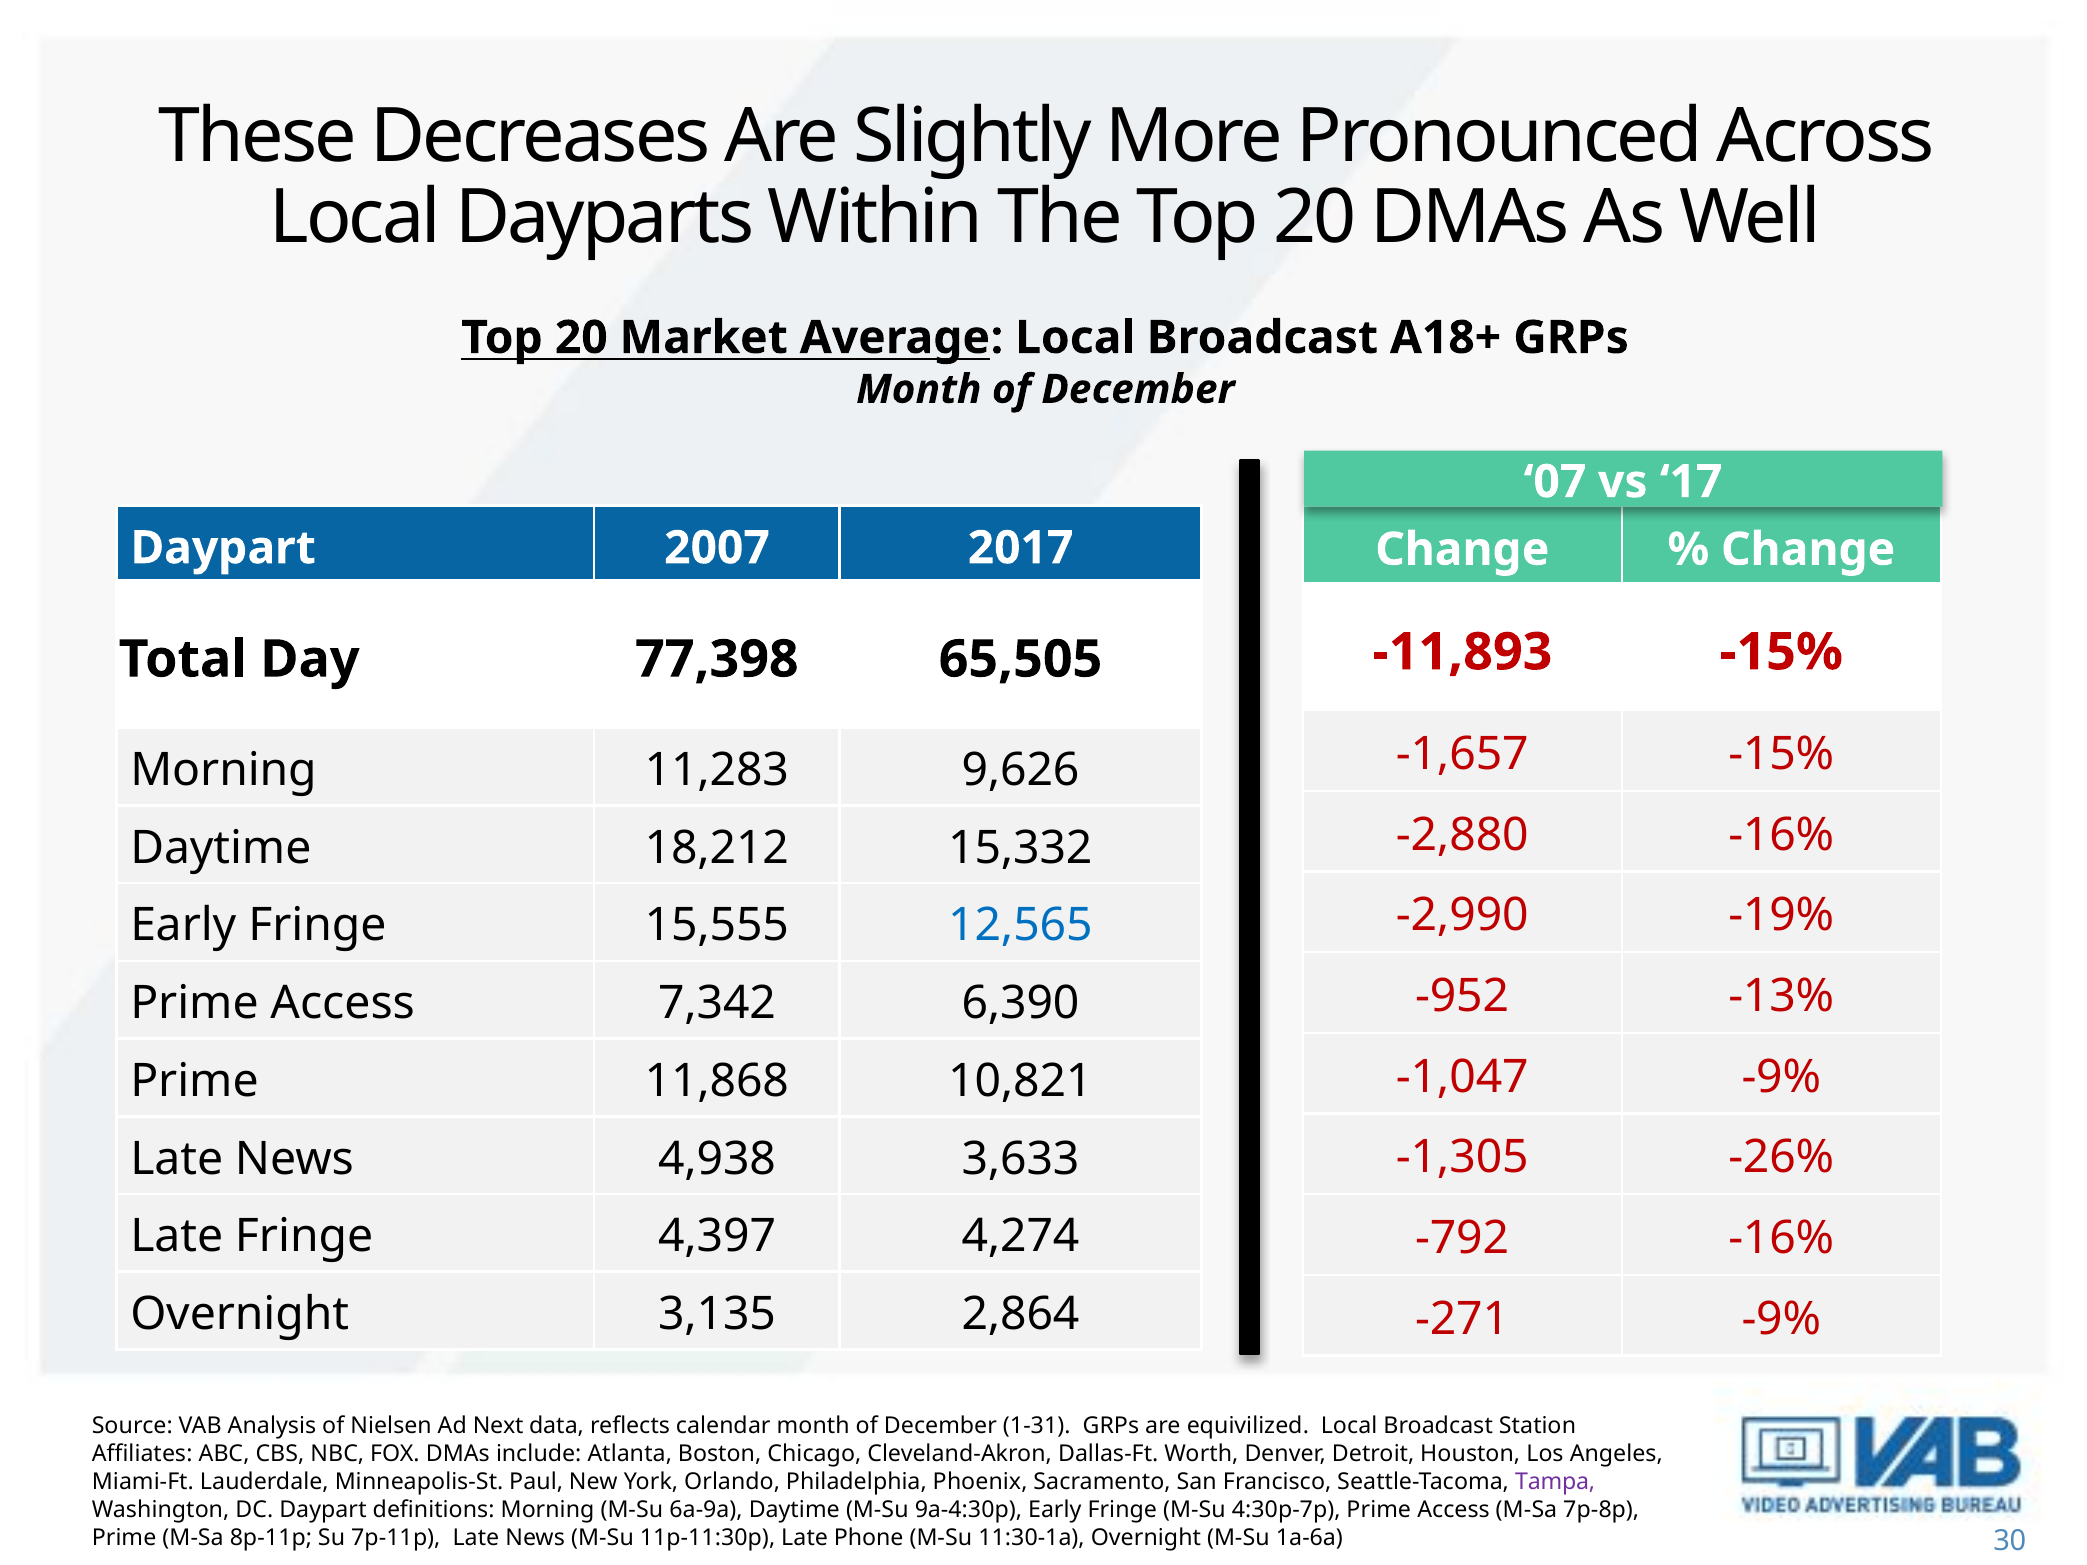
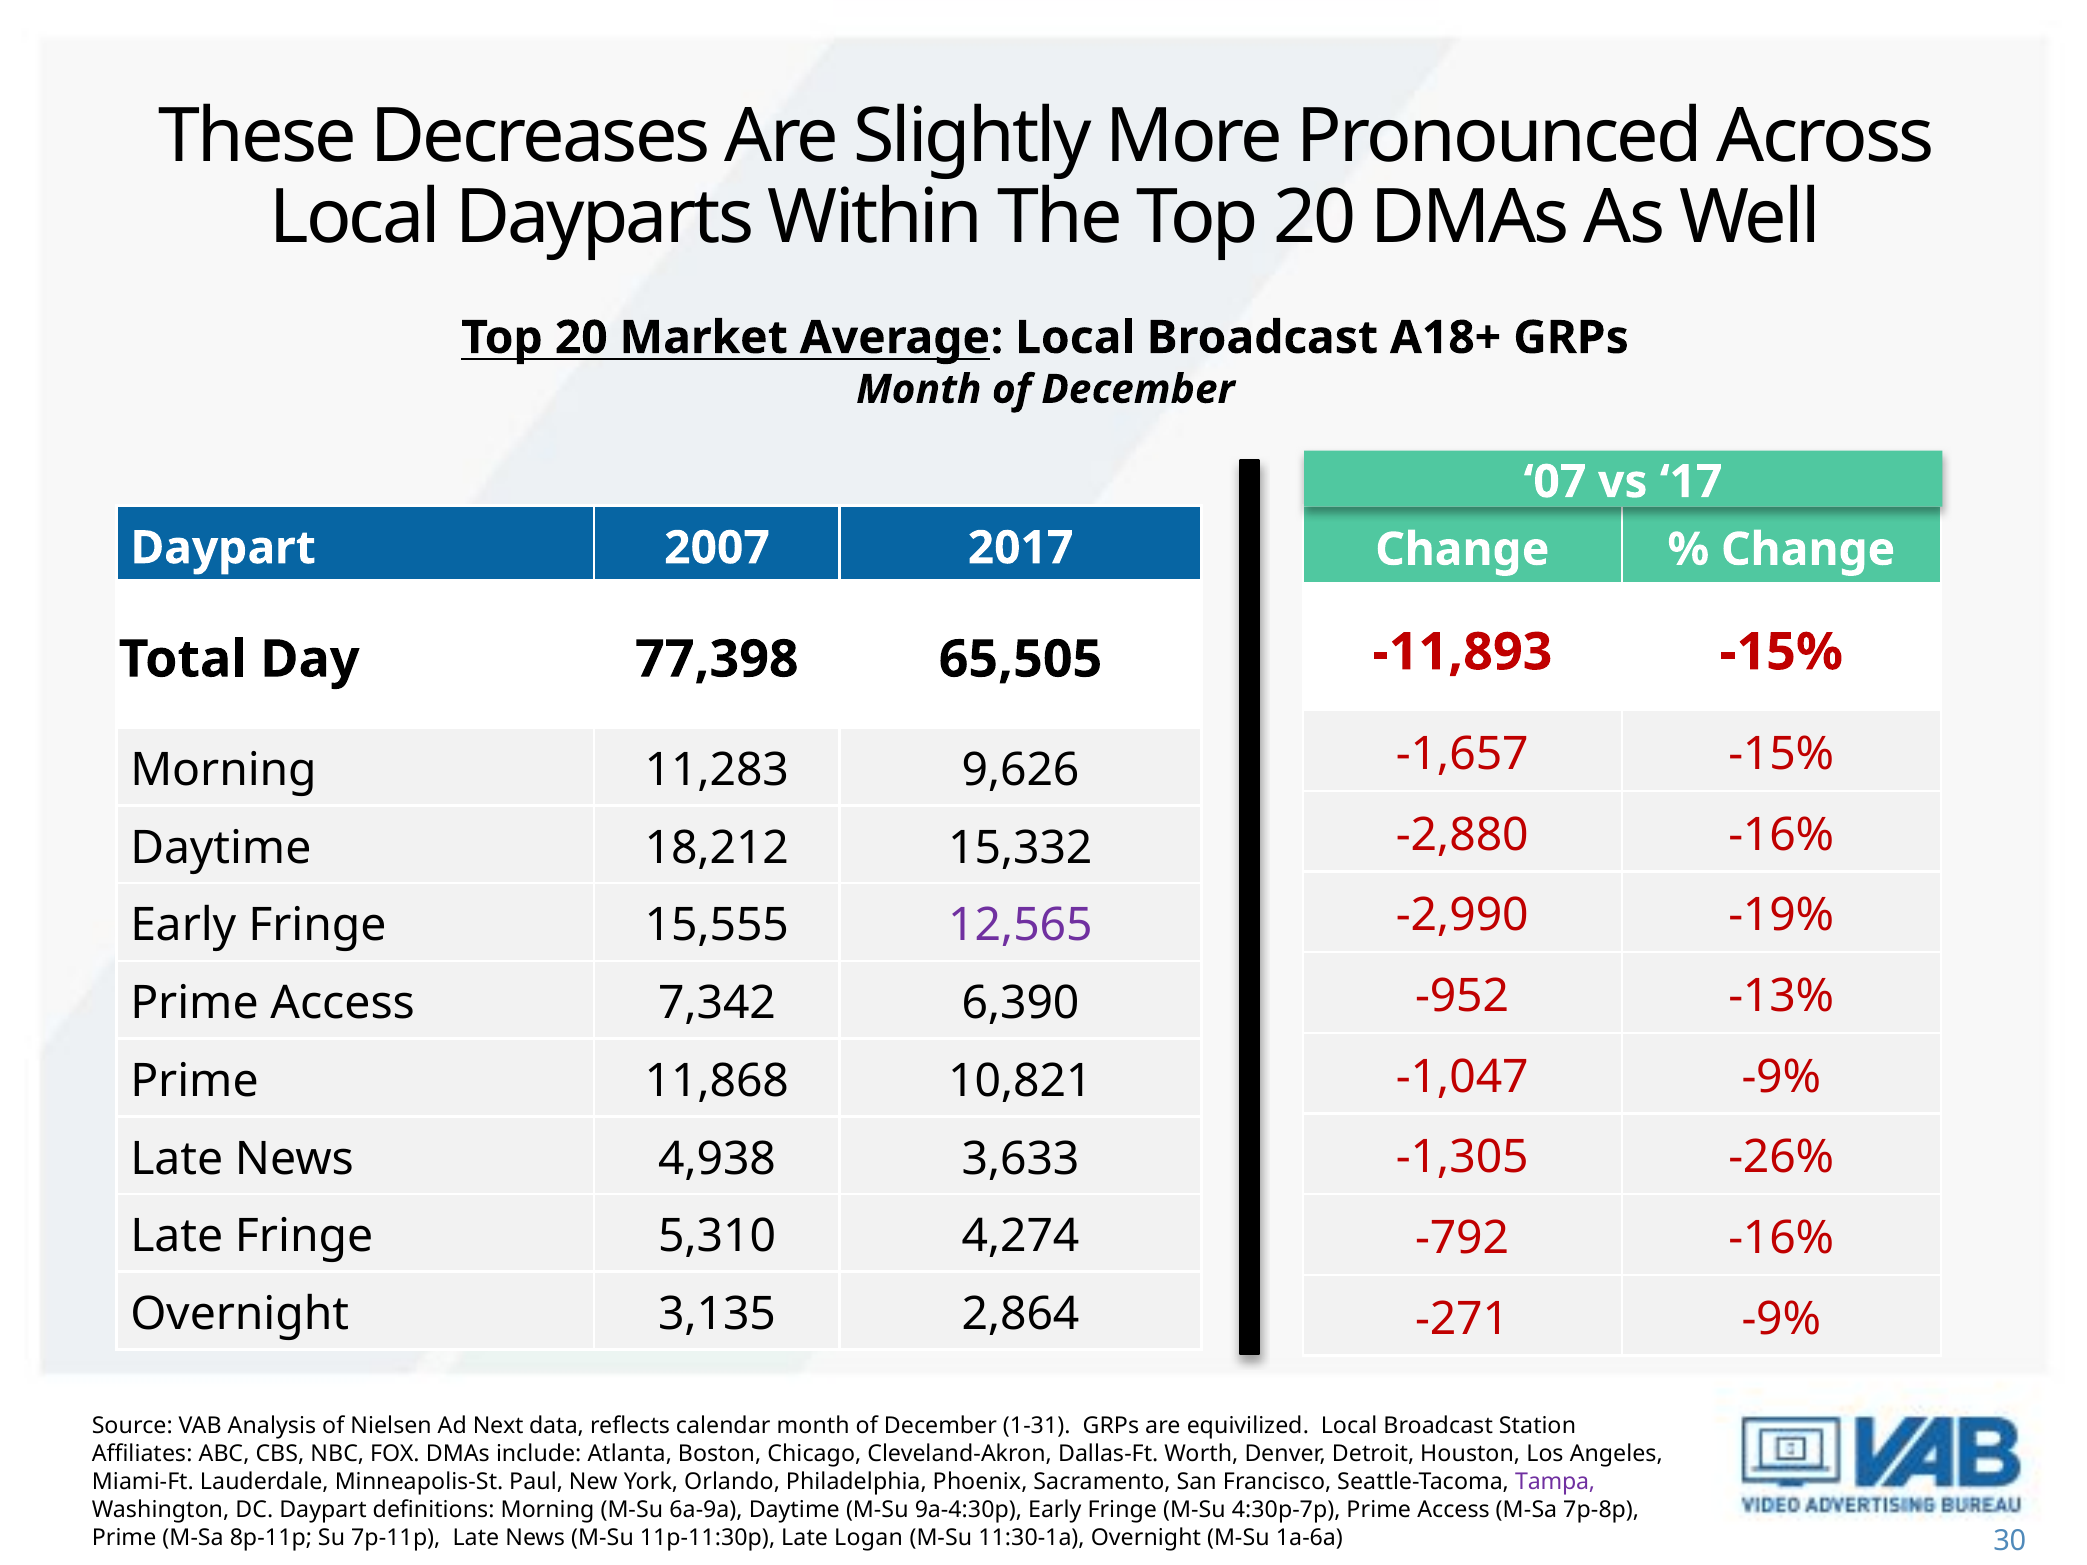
12,565 colour: blue -> purple
4,397: 4,397 -> 5,310
Phone: Phone -> Logan
